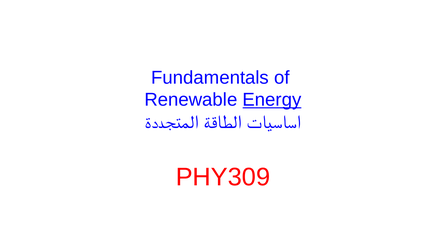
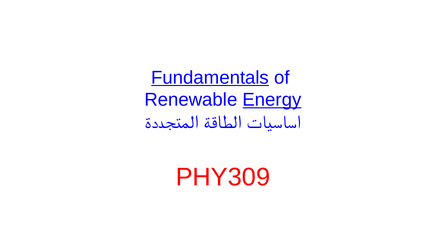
Fundamentals underline: none -> present
